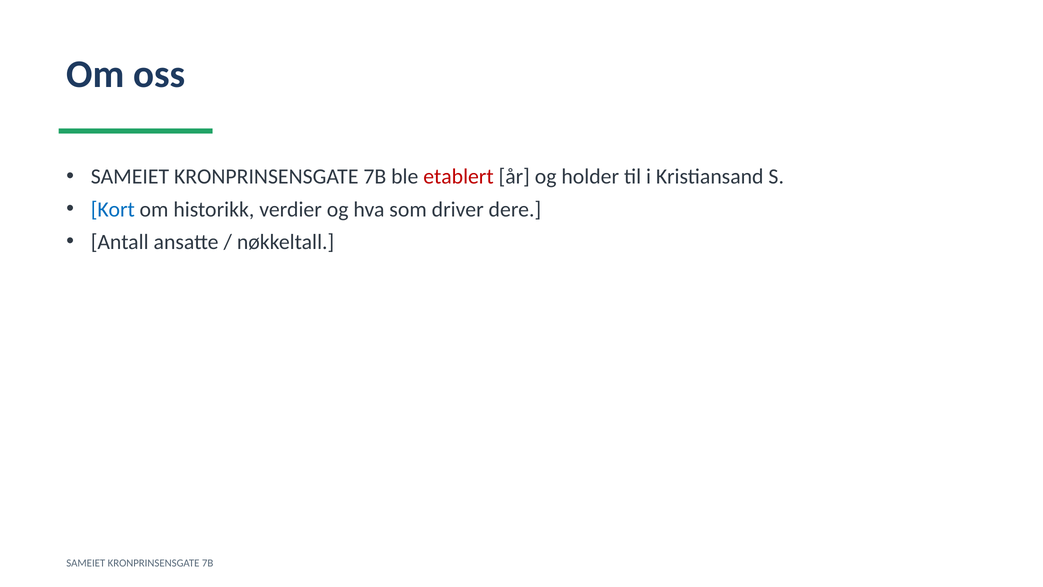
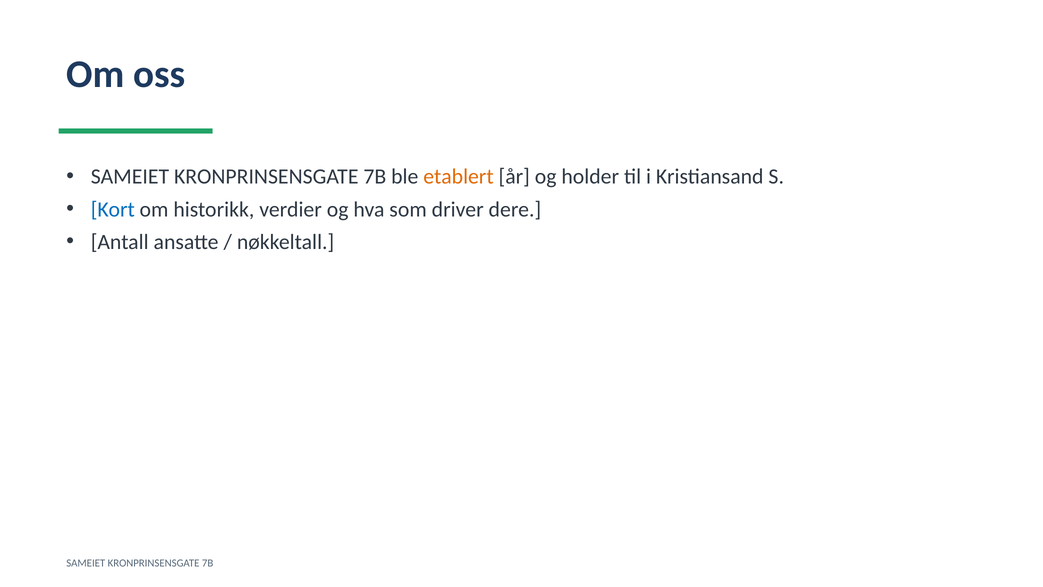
etablert colour: red -> orange
